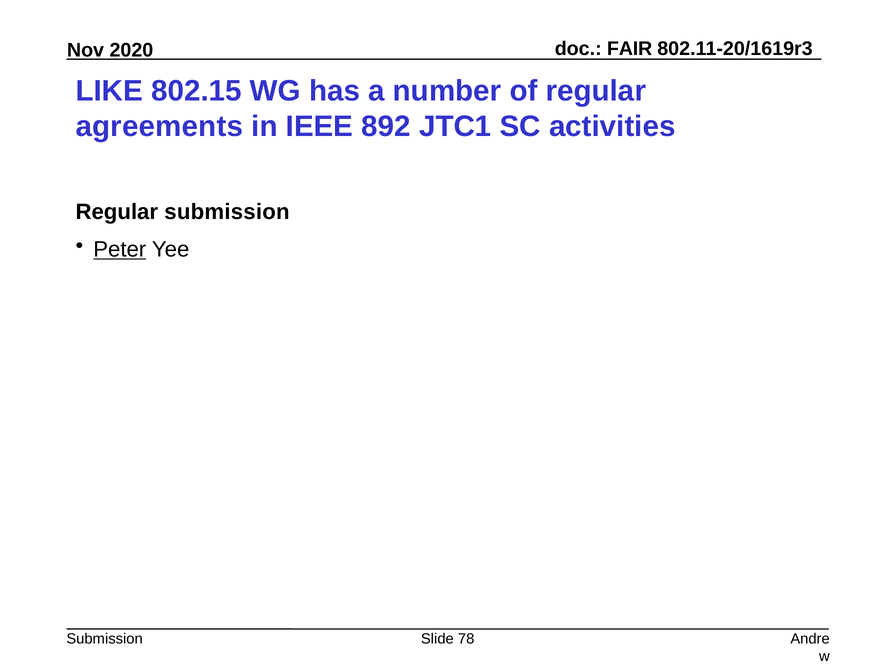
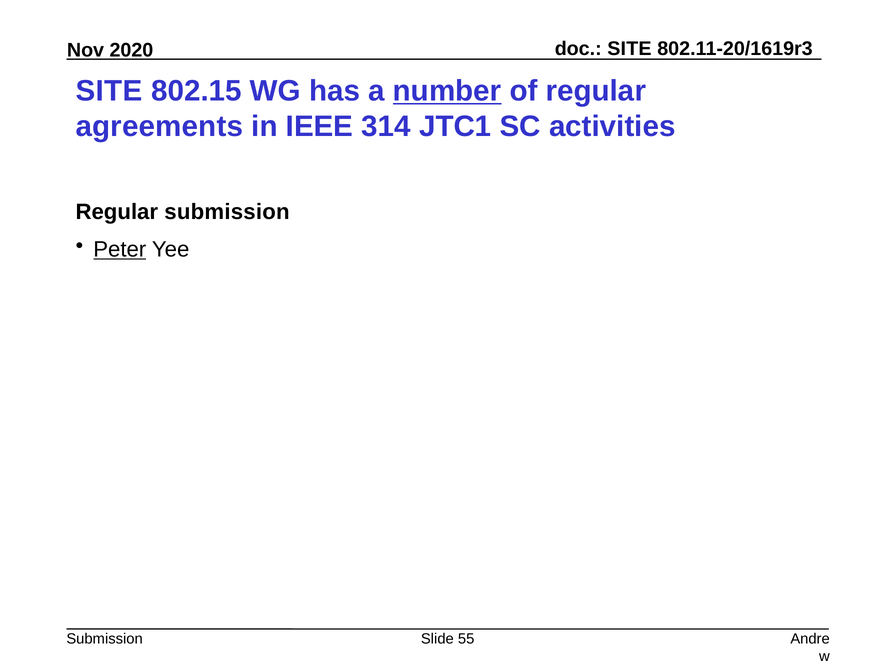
FAIR at (630, 49): FAIR -> SITE
LIKE at (109, 91): LIKE -> SITE
number underline: none -> present
892: 892 -> 314
78: 78 -> 55
